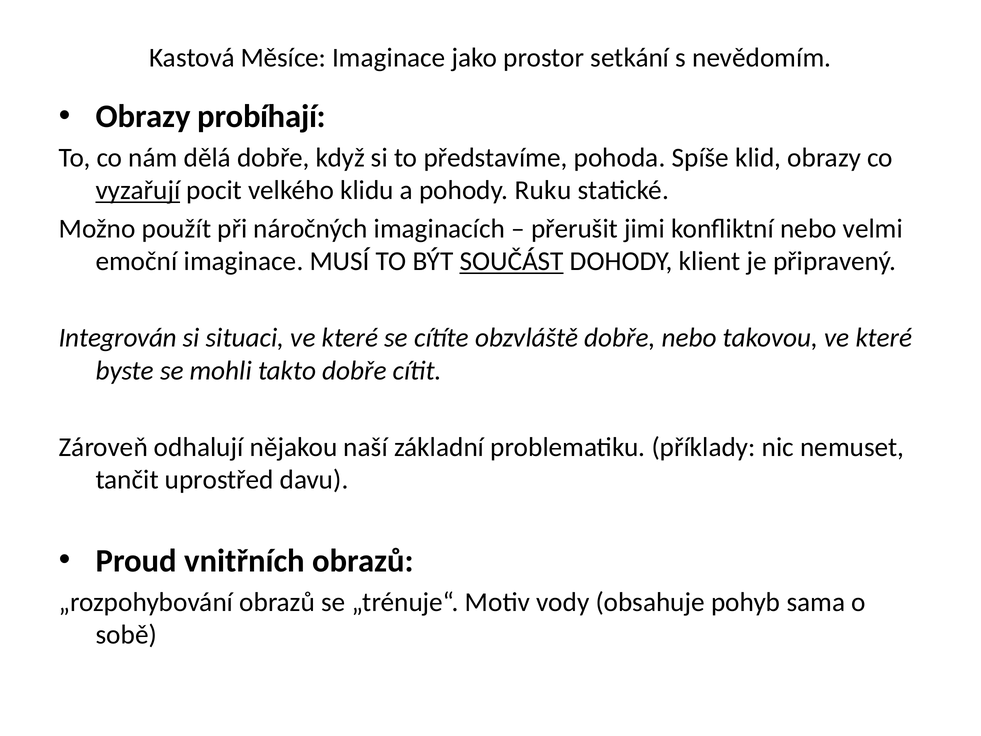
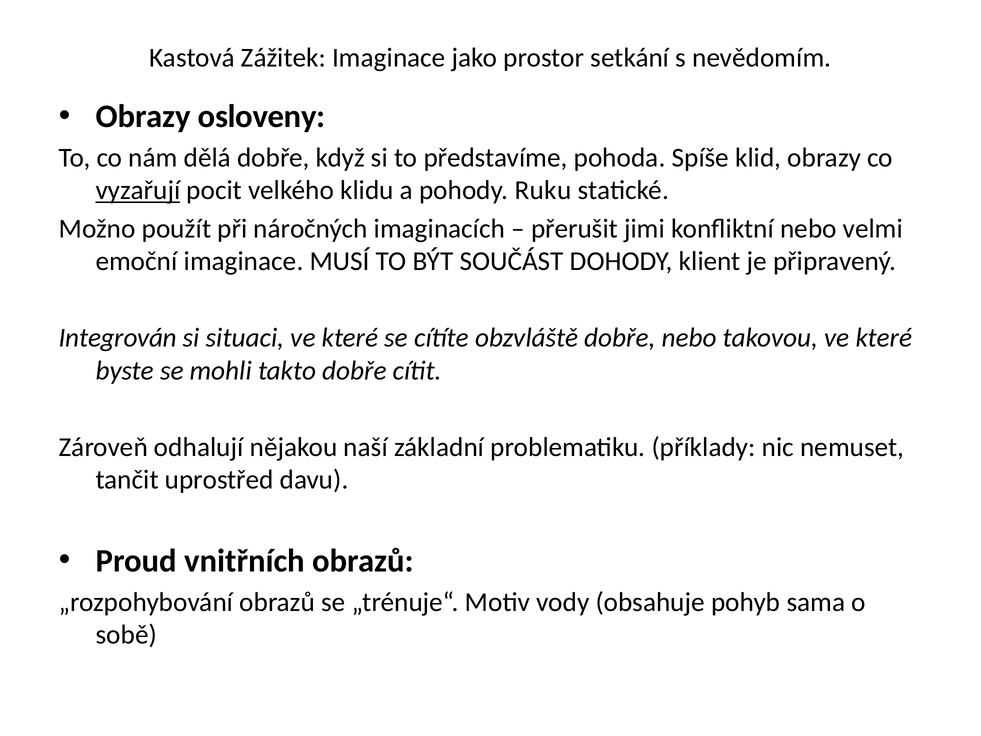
Měsíce: Měsíce -> Zážitek
probíhají: probíhají -> osloveny
SOUČÁST underline: present -> none
